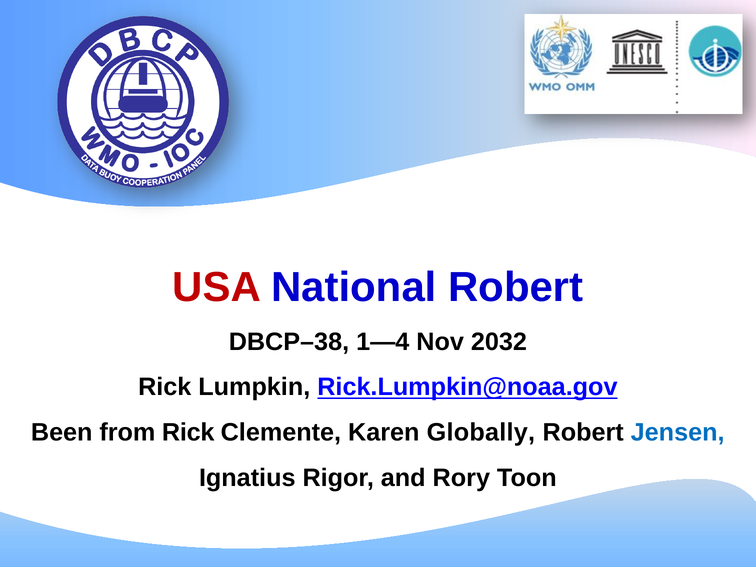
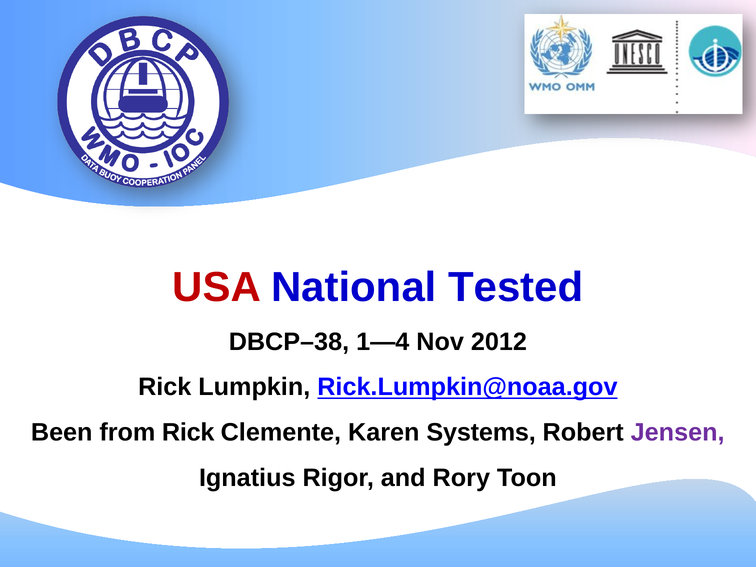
National Robert: Robert -> Tested
2032: 2032 -> 2012
Globally: Globally -> Systems
Jensen colour: blue -> purple
